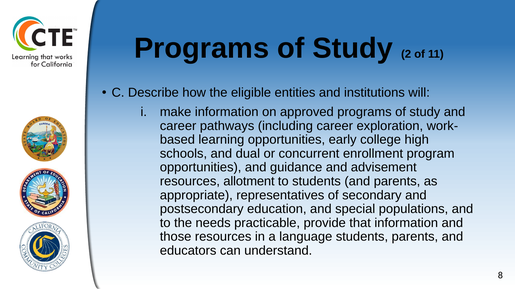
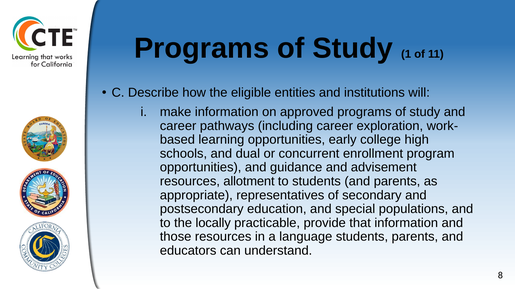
2: 2 -> 1
needs: needs -> locally
